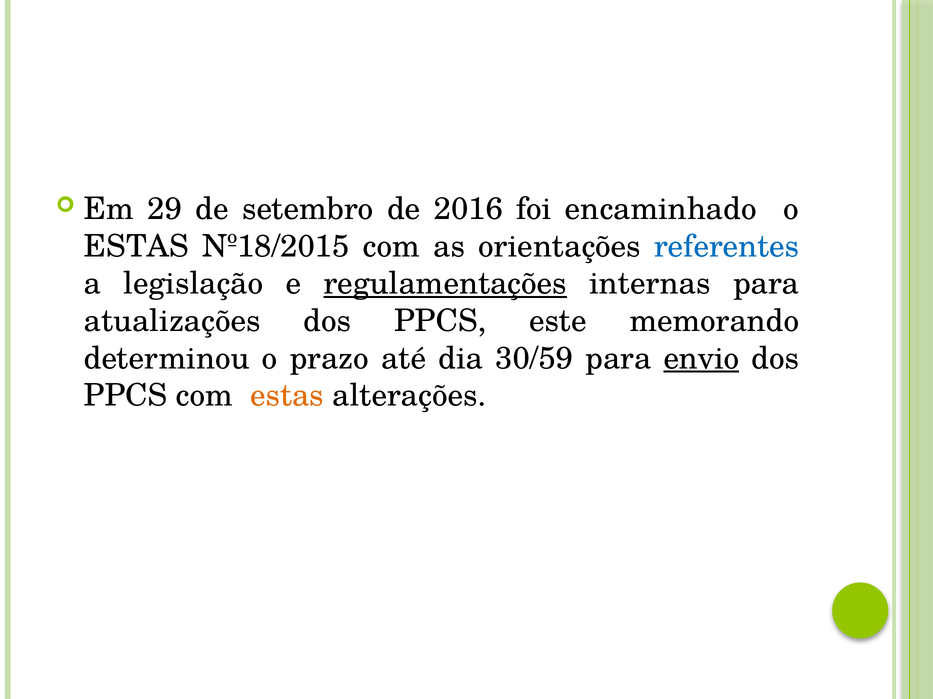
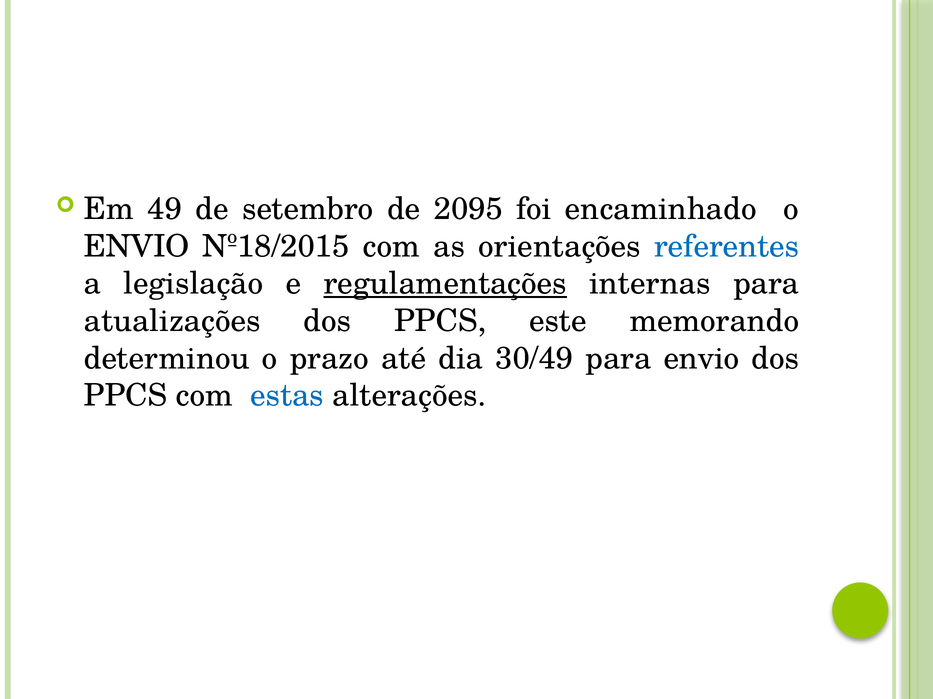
29: 29 -> 49
2016: 2016 -> 2095
ESTAS at (136, 247): ESTAS -> ENVIO
30/59: 30/59 -> 30/49
envio at (701, 359) underline: present -> none
estas at (287, 396) colour: orange -> blue
